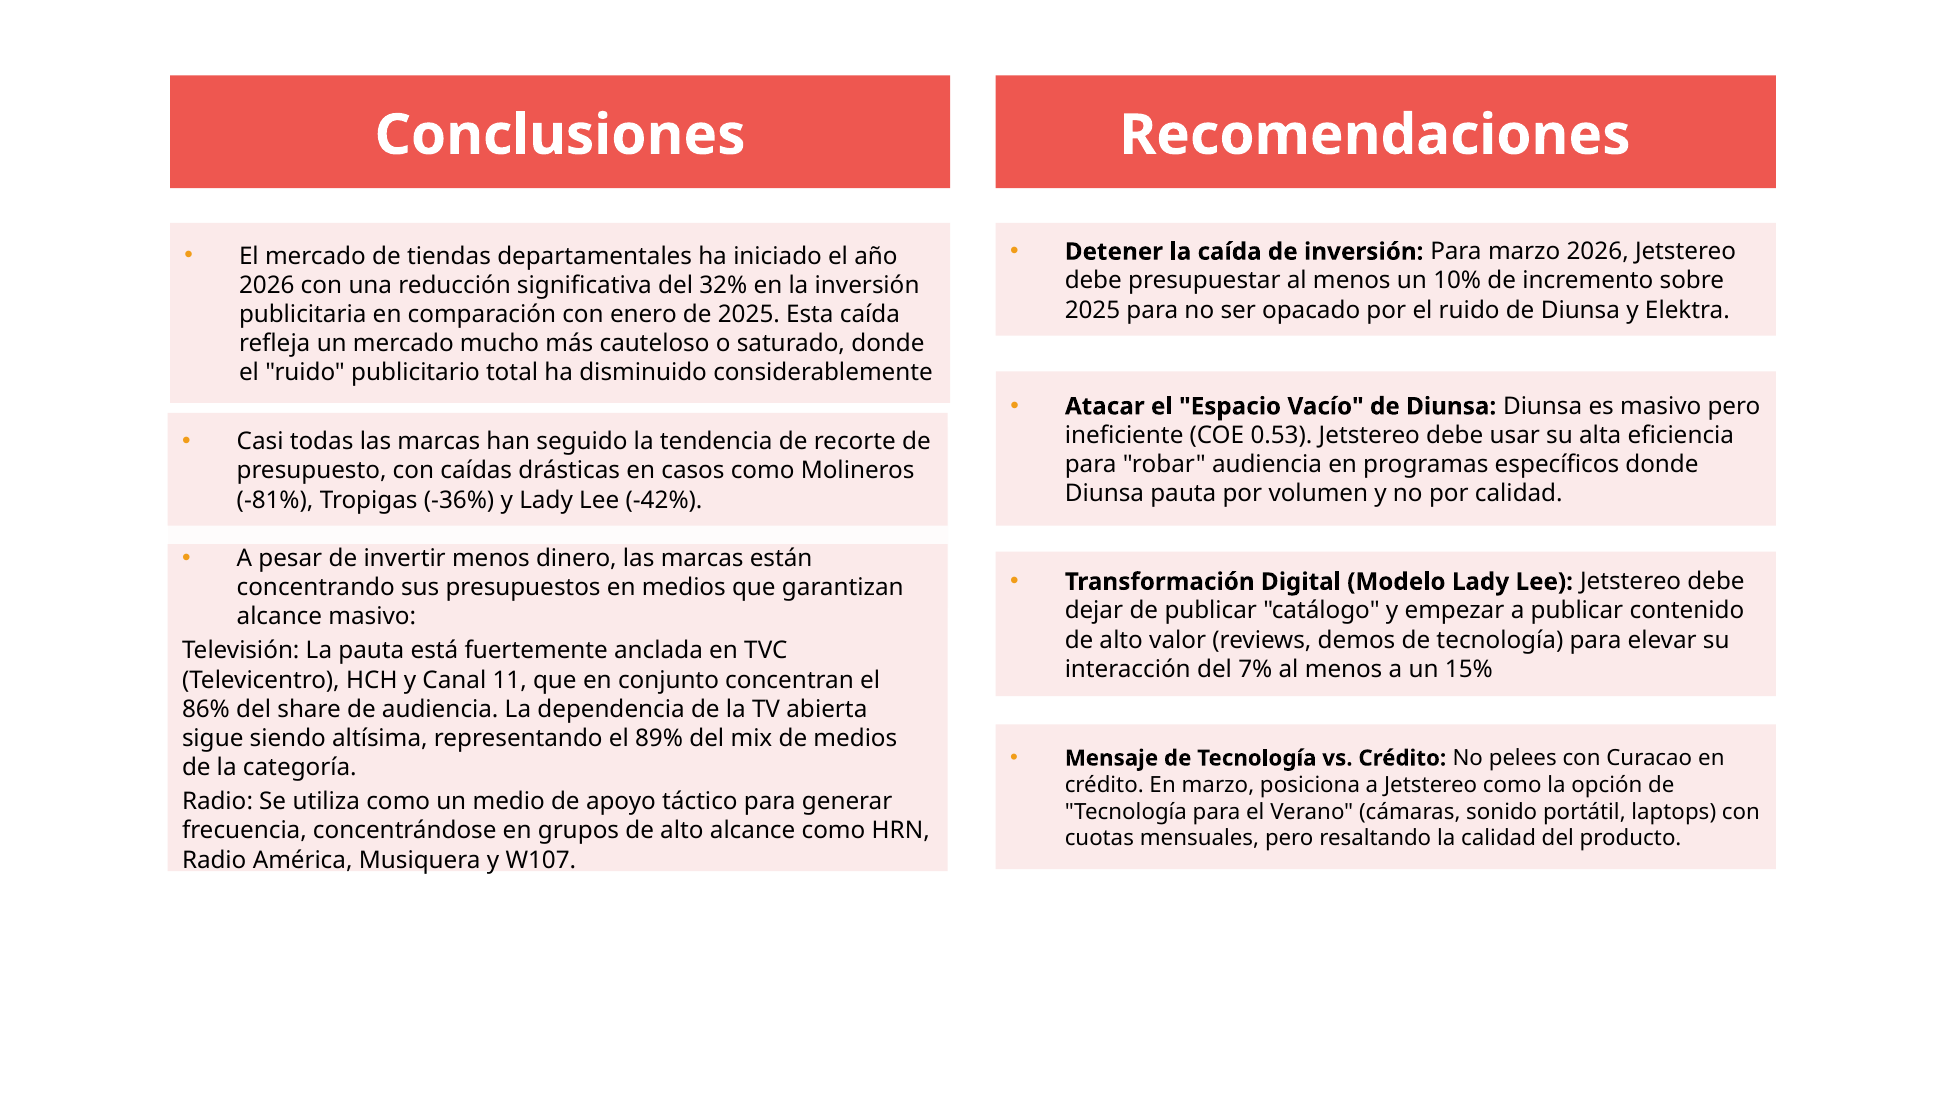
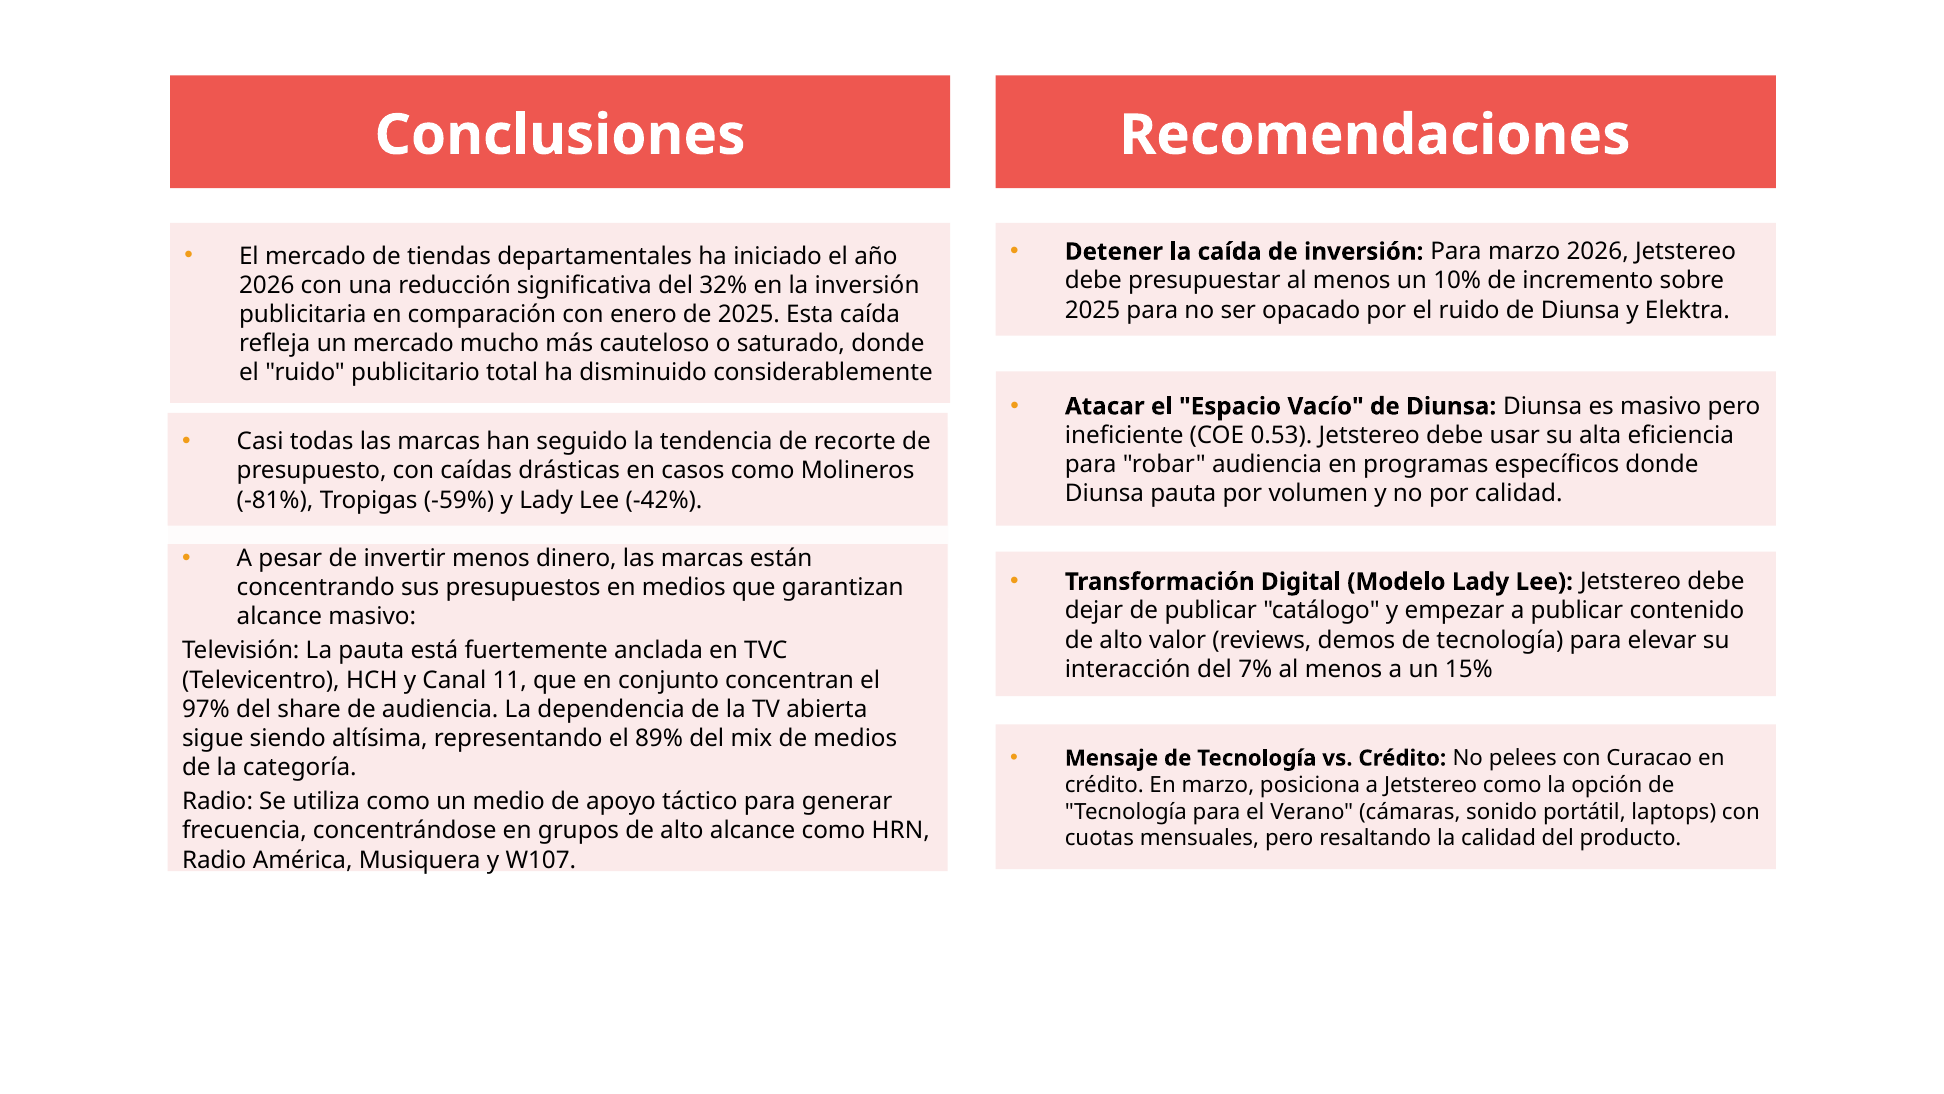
-36%: -36% -> -59%
86%: 86% -> 97%
